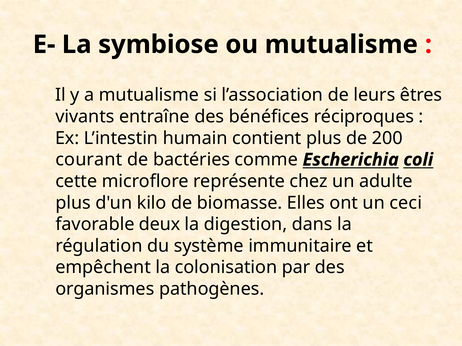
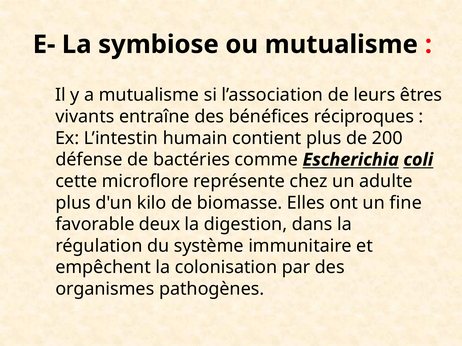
courant: courant -> défense
ceci: ceci -> fine
